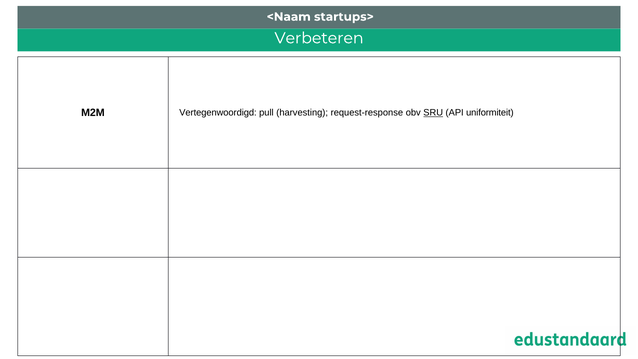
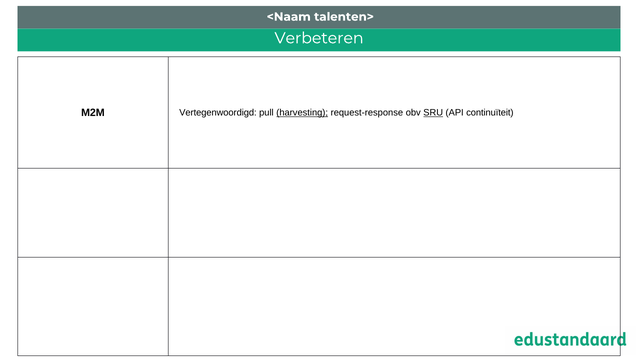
startups>: startups> -> talenten>
harvesting underline: none -> present
uniformiteit: uniformiteit -> continuïteit
